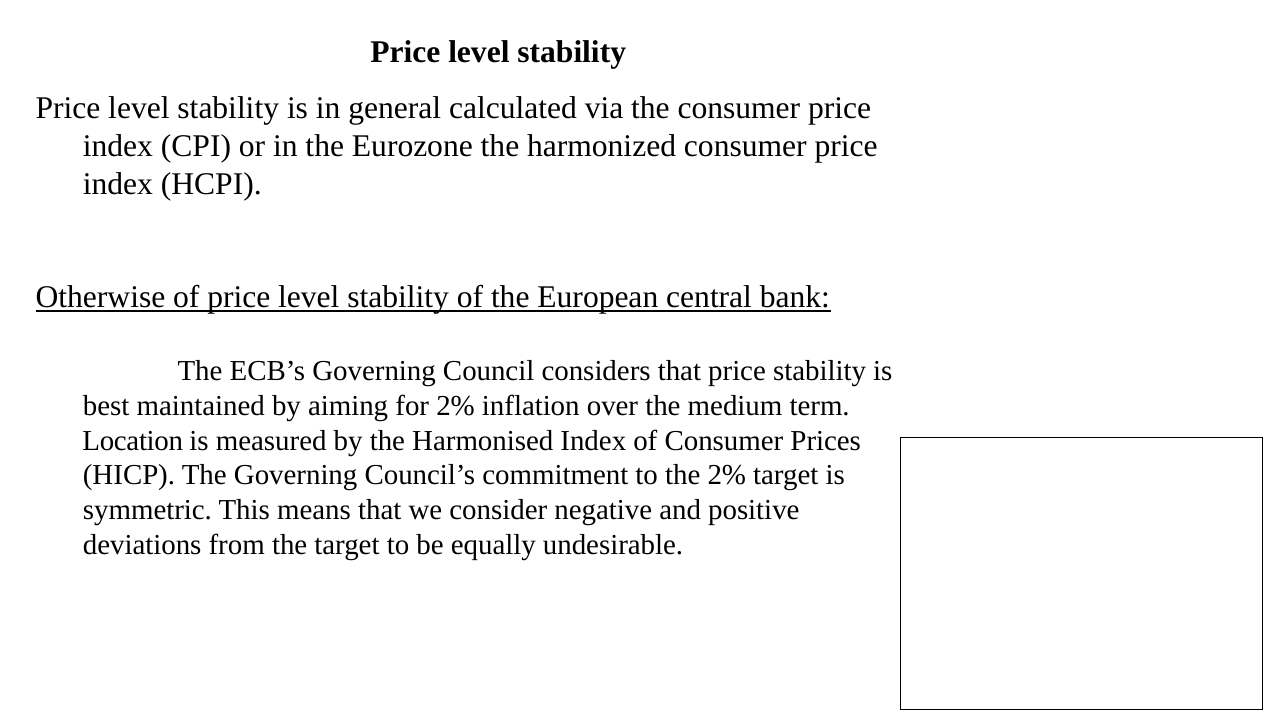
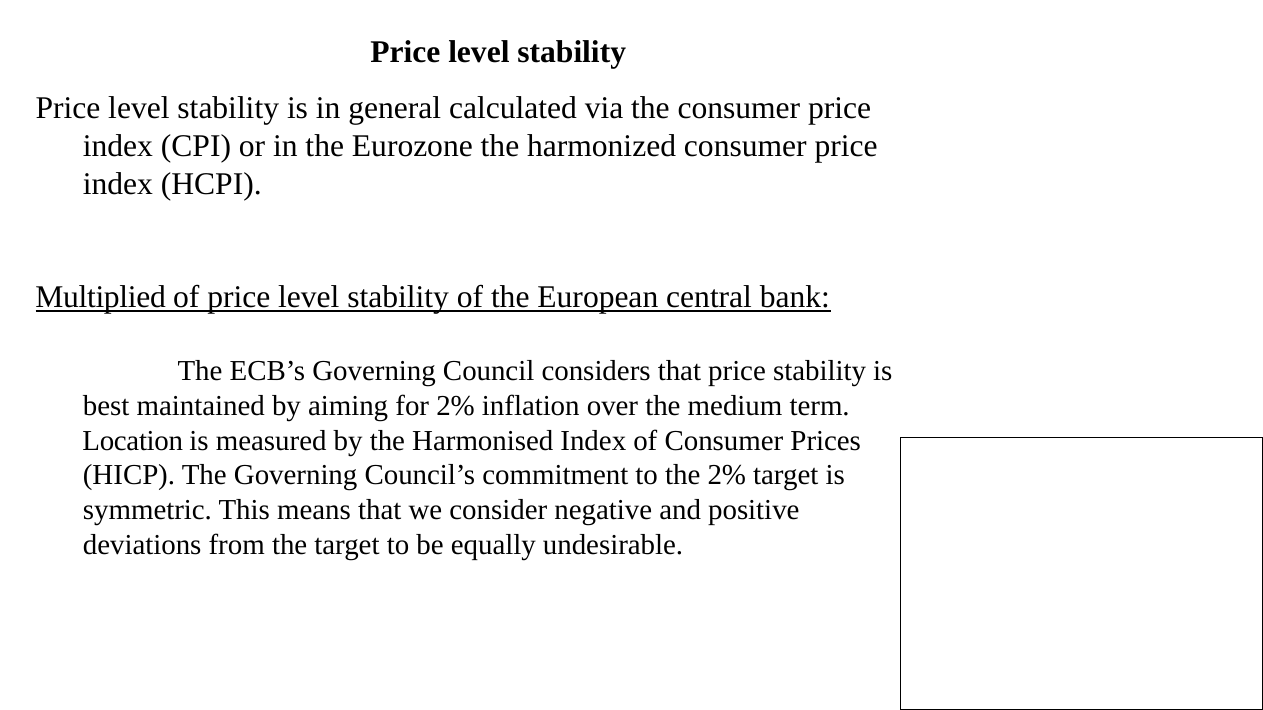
Otherwise: Otherwise -> Multiplied
